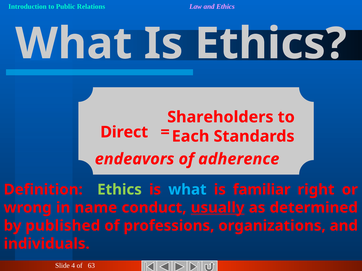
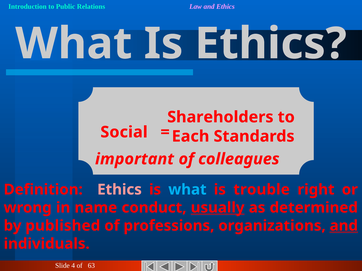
Direct: Direct -> Social
endeavors: endeavors -> important
adherence: adherence -> colleagues
Ethics at (119, 190) colour: light green -> pink
familiar: familiar -> trouble
and at (344, 226) underline: none -> present
